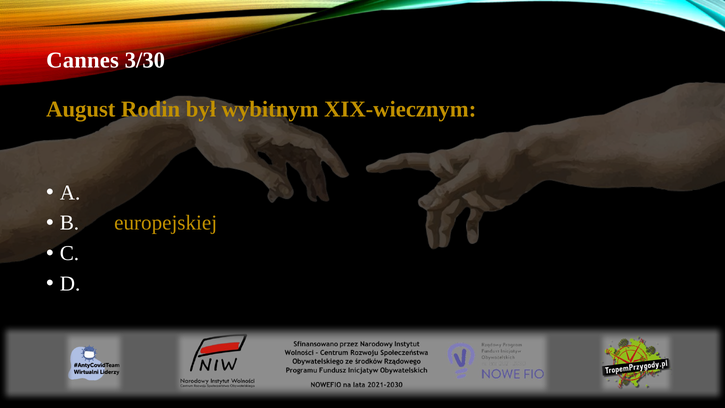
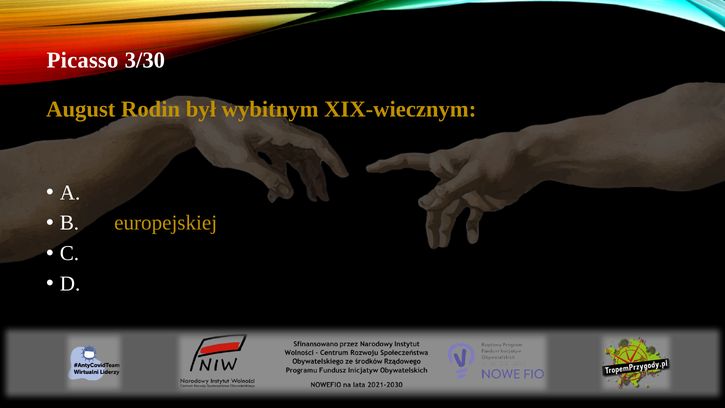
Cannes: Cannes -> Picasso
